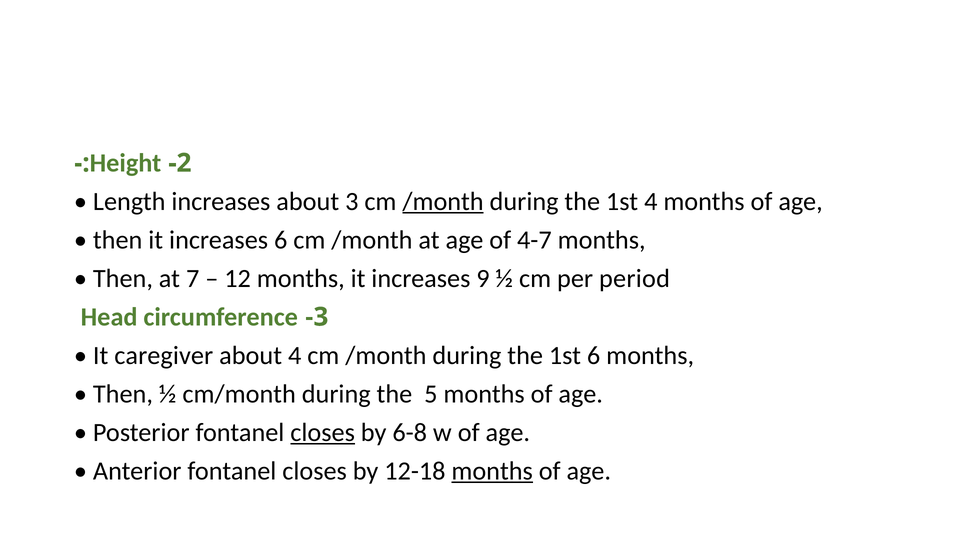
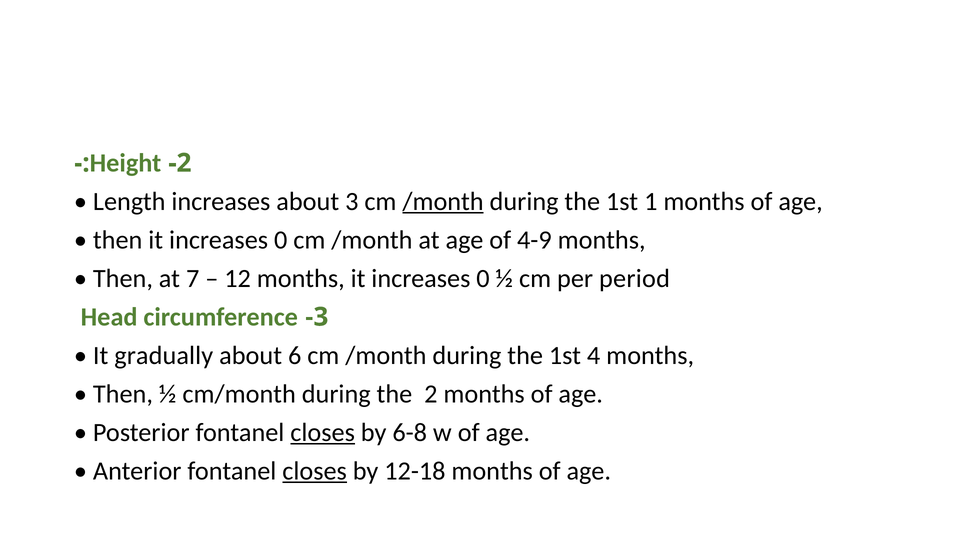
1st 4: 4 -> 1
then it increases 6: 6 -> 0
4-7: 4-7 -> 4-9
months it increases 9: 9 -> 0
caregiver: caregiver -> gradually
about 4: 4 -> 6
1st 6: 6 -> 4
the 5: 5 -> 2
closes at (315, 471) underline: none -> present
months at (492, 471) underline: present -> none
